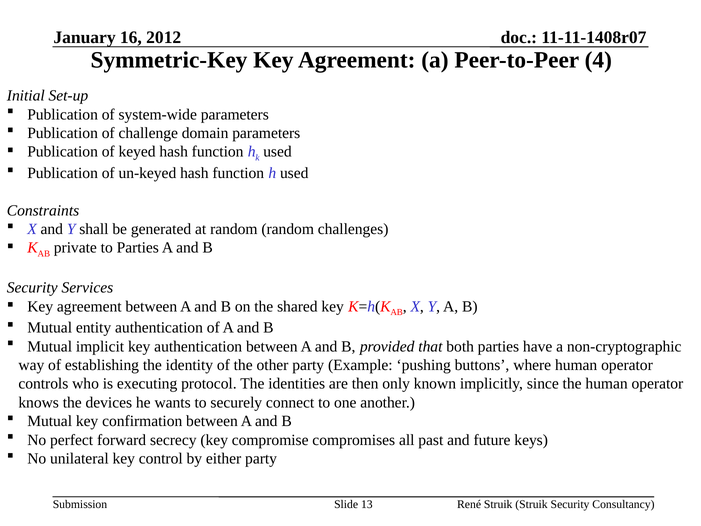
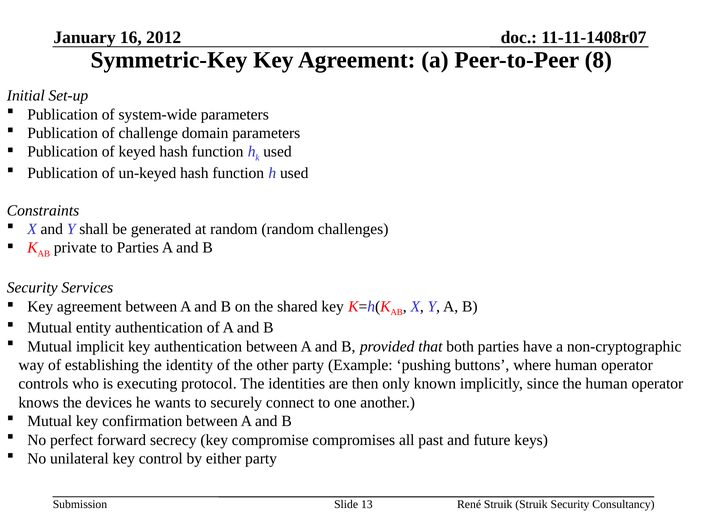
4: 4 -> 8
